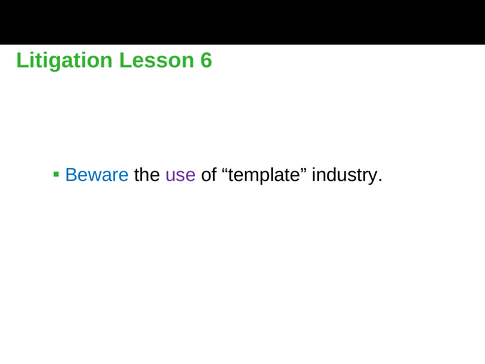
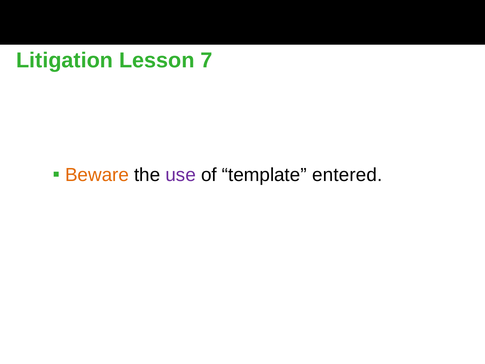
6: 6 -> 7
Beware colour: blue -> orange
industry: industry -> entered
